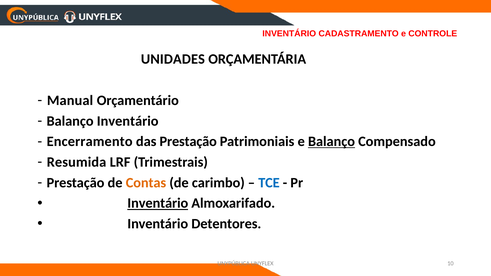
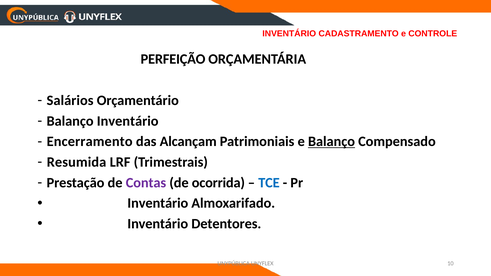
UNIDADES: UNIDADES -> PERFEIÇÃO
Manual: Manual -> Salários
das Prestação: Prestação -> Alcançam
Contas colour: orange -> purple
carimbo: carimbo -> ocorrida
Inventário at (158, 203) underline: present -> none
